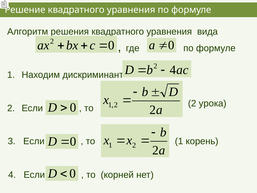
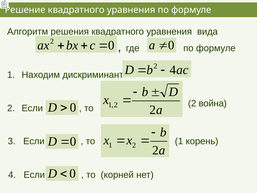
урока: урока -> война
